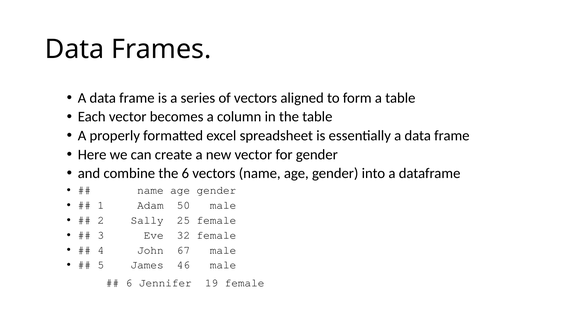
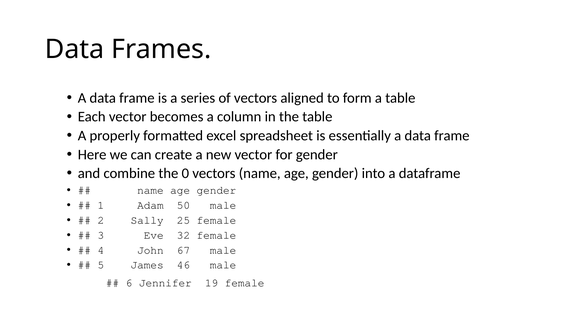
the 6: 6 -> 0
